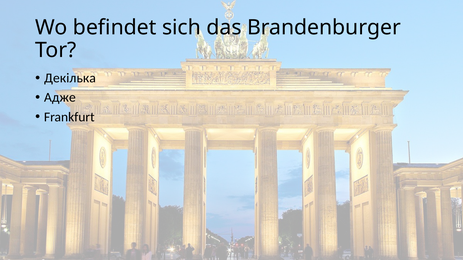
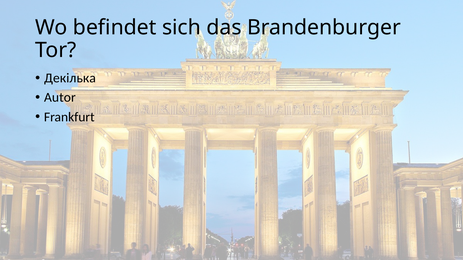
Адже: Адже -> Autor
